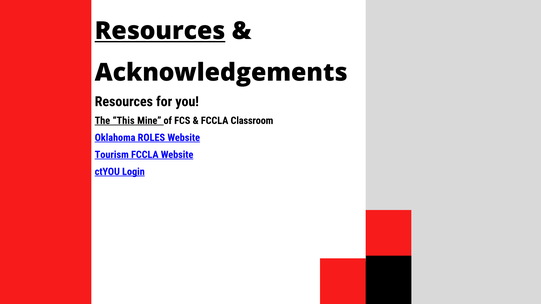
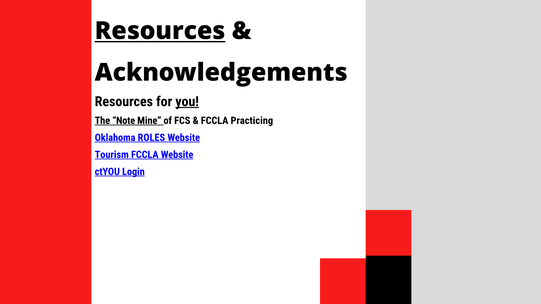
you underline: none -> present
This: This -> Note
Classroom: Classroom -> Practicing
